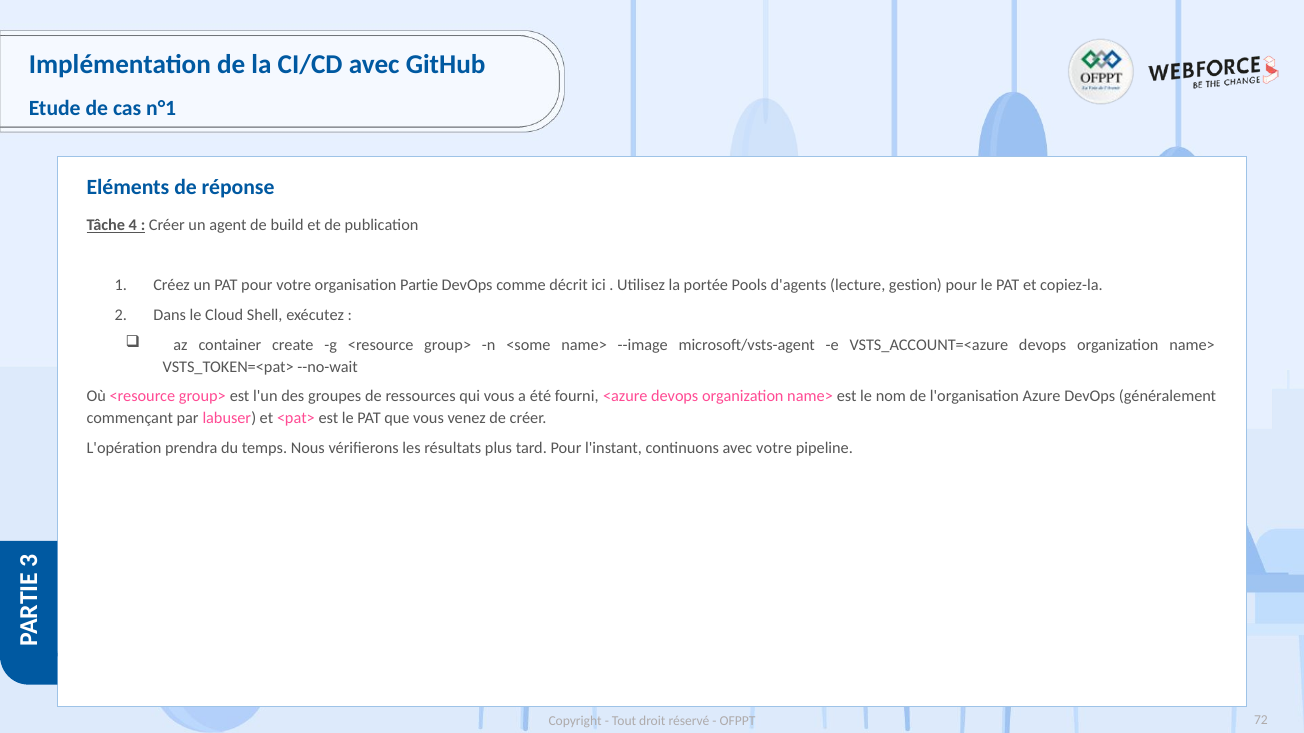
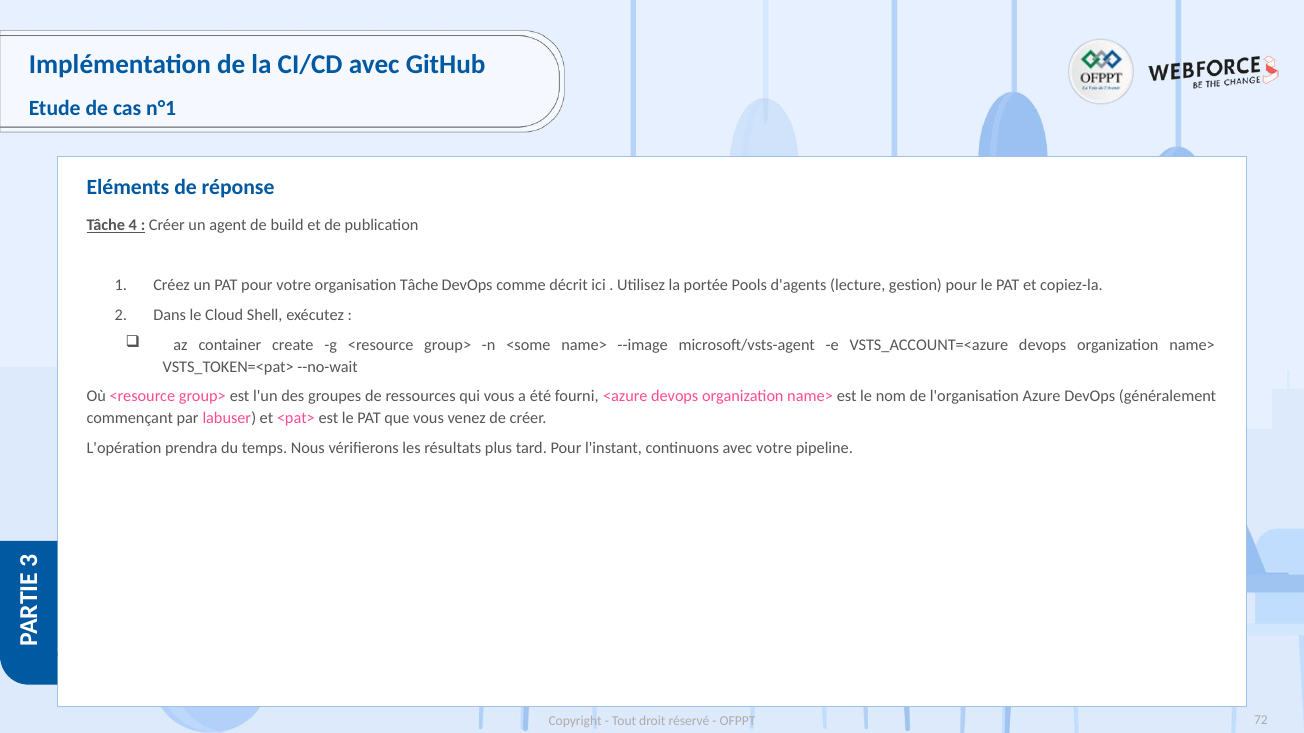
organisation Partie: Partie -> Tâche
